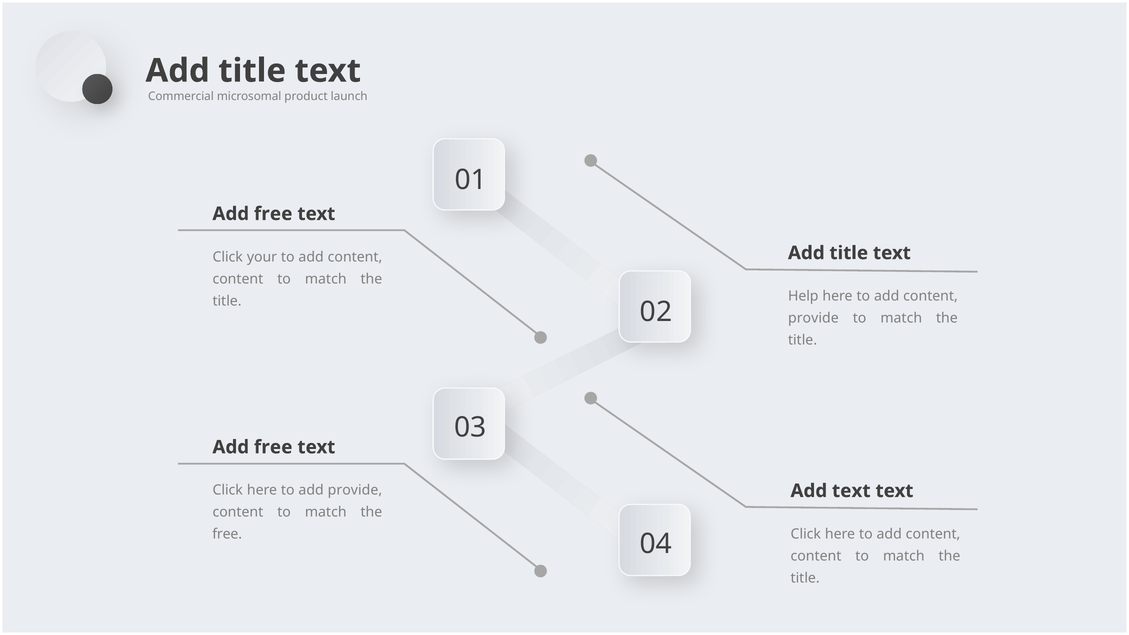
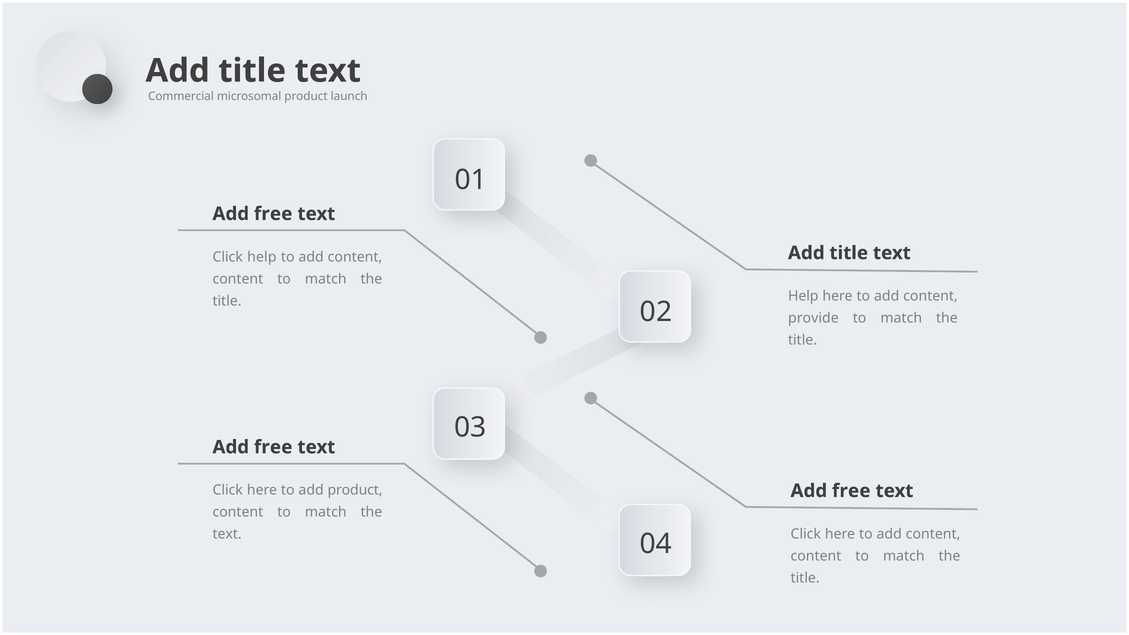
Click your: your -> help
add provide: provide -> product
text at (851, 491): text -> free
free at (227, 534): free -> text
